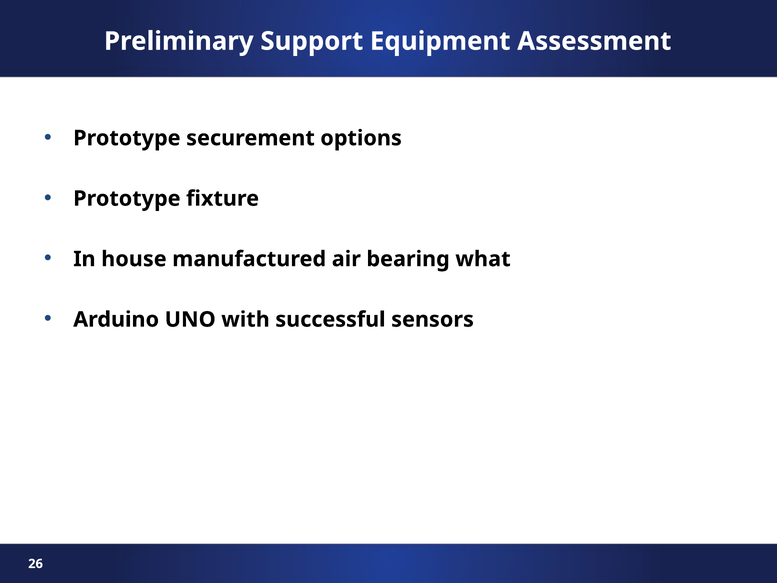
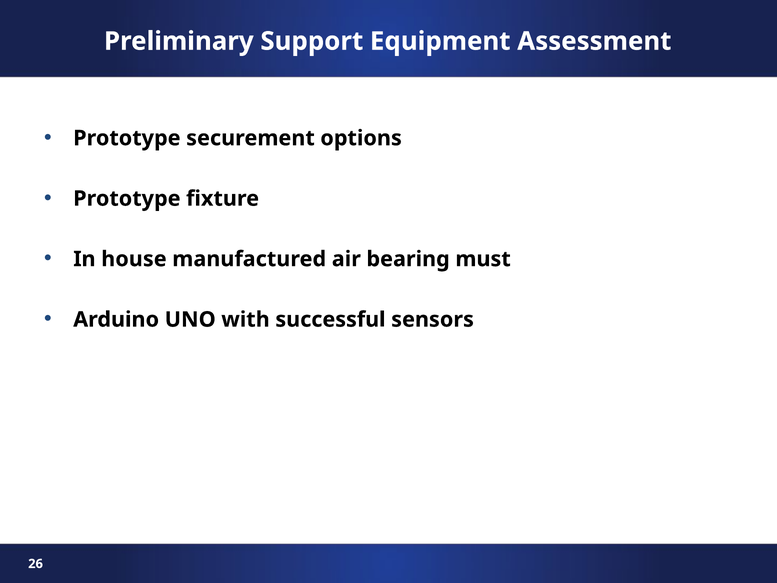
what: what -> must
